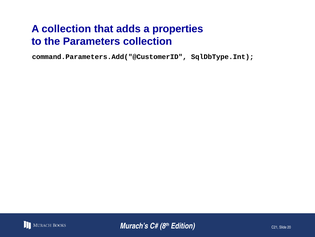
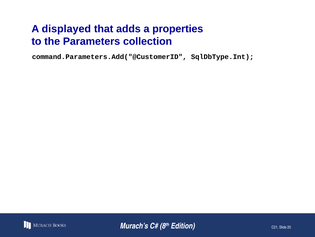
A collection: collection -> displayed
